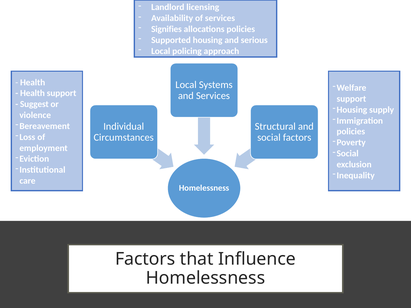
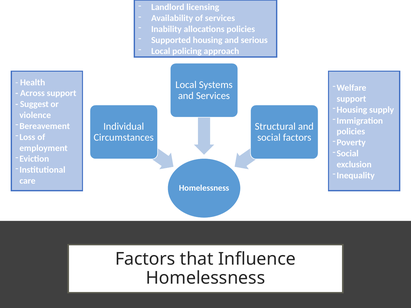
Signifies: Signifies -> Inability
Health at (32, 93): Health -> Across
